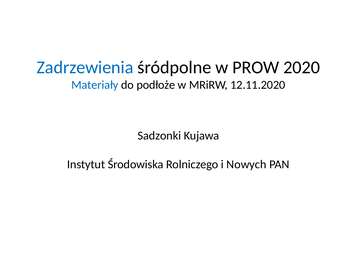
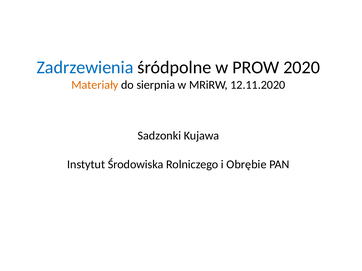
Materiały colour: blue -> orange
podłoże: podłoże -> sierpnia
Nowych: Nowych -> Obrębie
